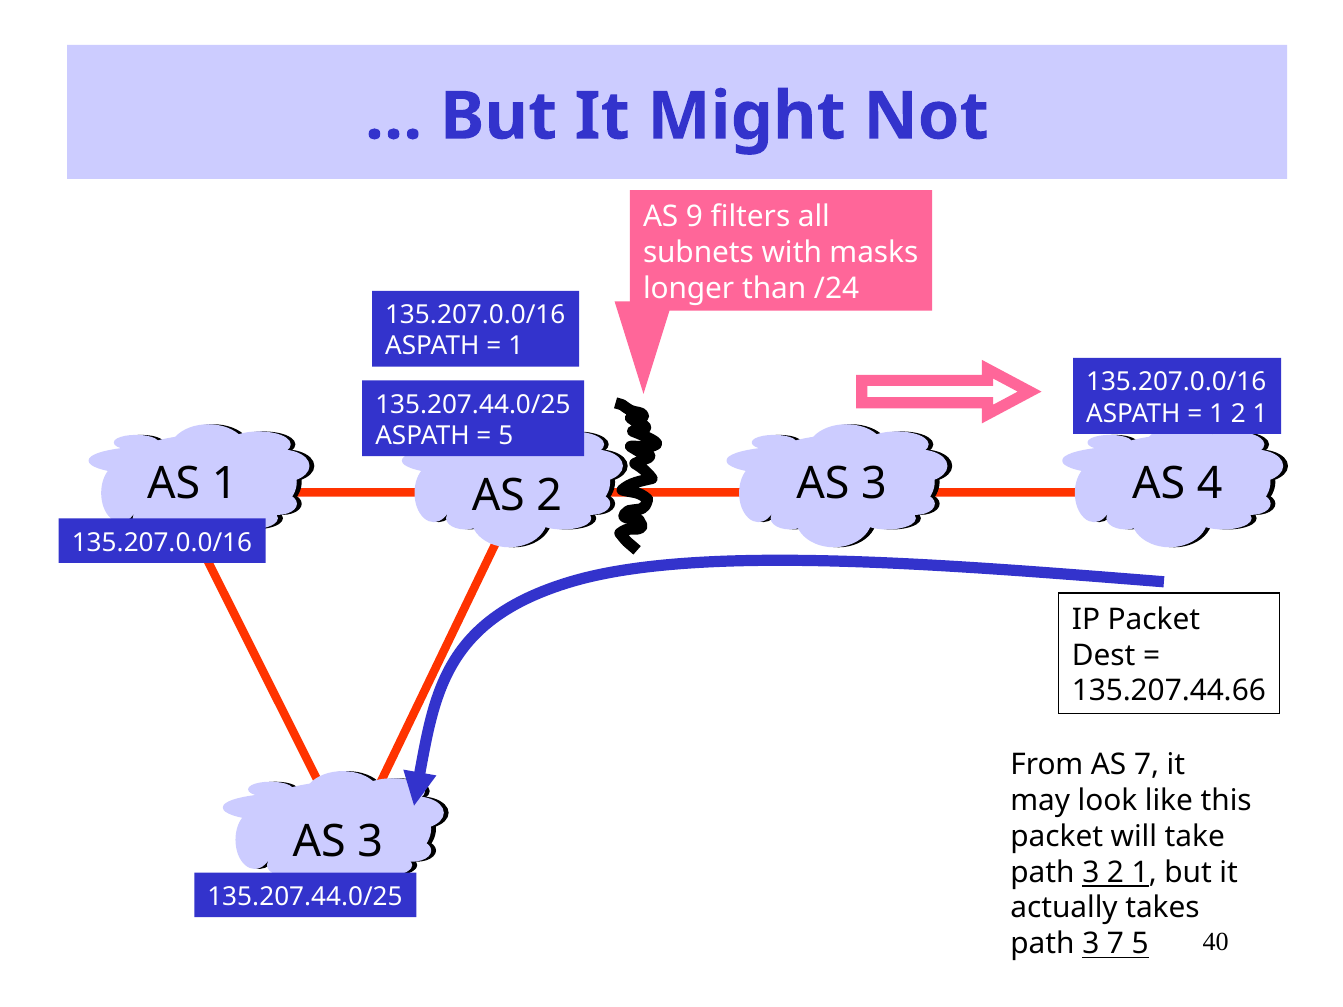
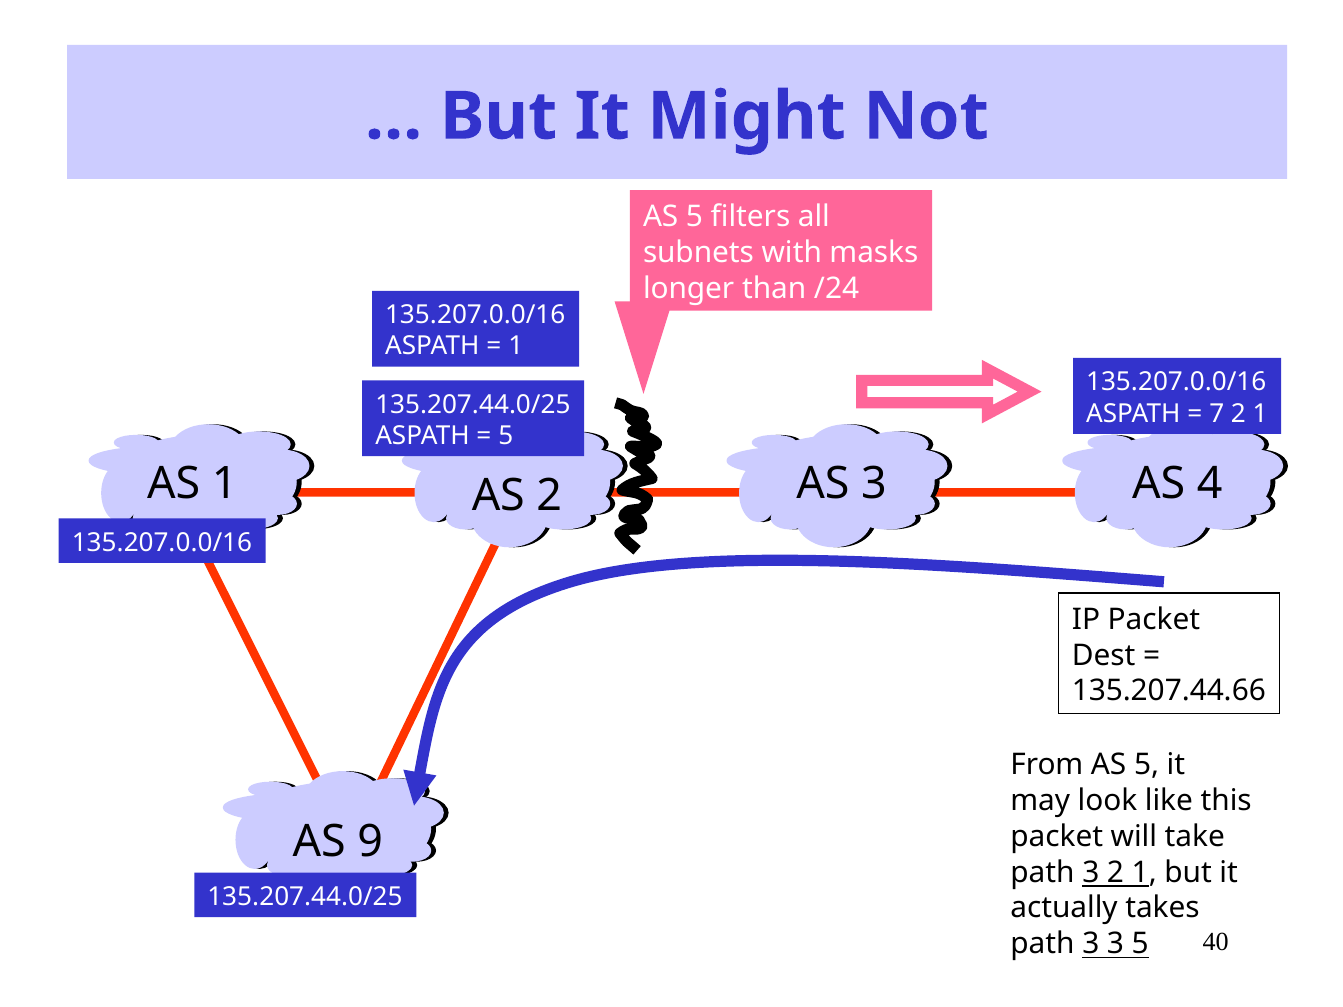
9 at (694, 217): 9 -> 5
1 at (1217, 414): 1 -> 7
From AS 7: 7 -> 5
3 at (370, 842): 3 -> 9
3 7: 7 -> 3
